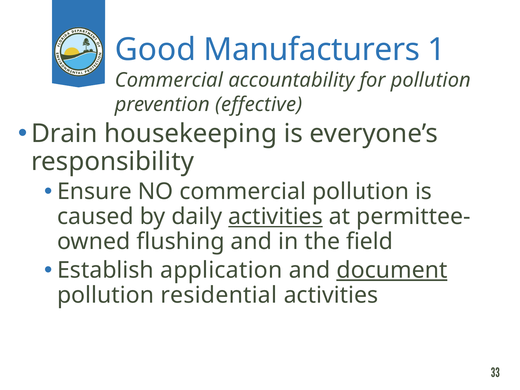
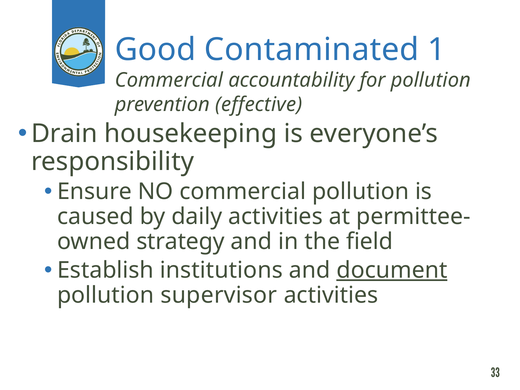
Manufacturers: Manufacturers -> Contaminated
activities at (276, 217) underline: present -> none
flushing: flushing -> strategy
application: application -> institutions
residential: residential -> supervisor
